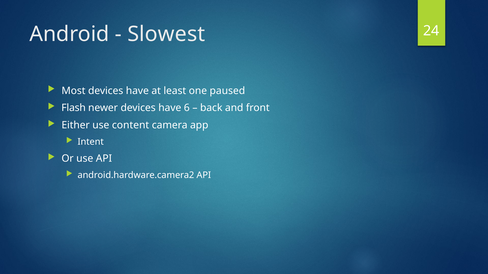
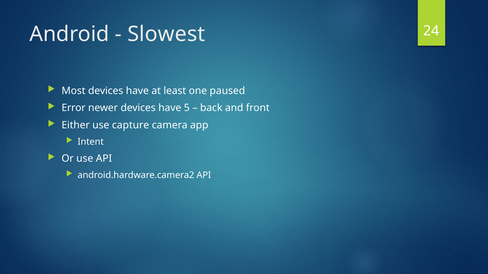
Flash: Flash -> Error
6: 6 -> 5
content: content -> capture
